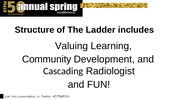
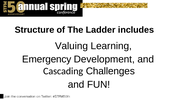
Community: Community -> Emergency
Radiologist: Radiologist -> Challenges
